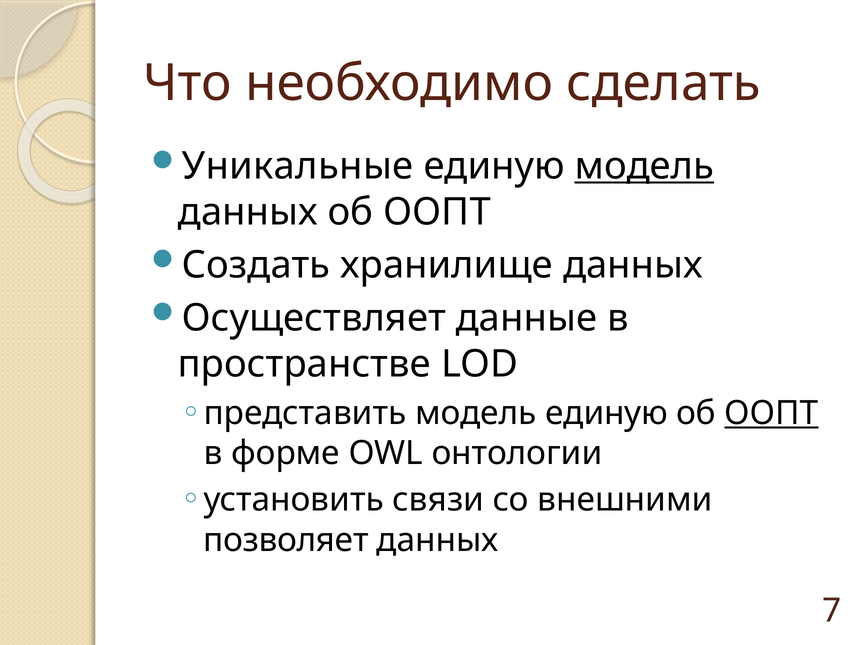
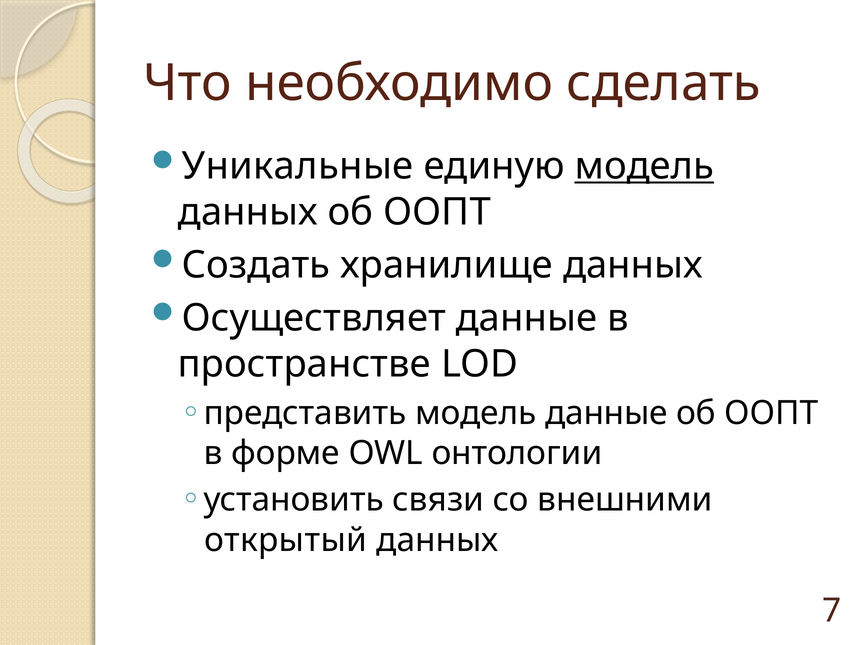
модель единую: единую -> данные
ООПТ at (771, 413) underline: present -> none
позволяет: позволяет -> открытый
